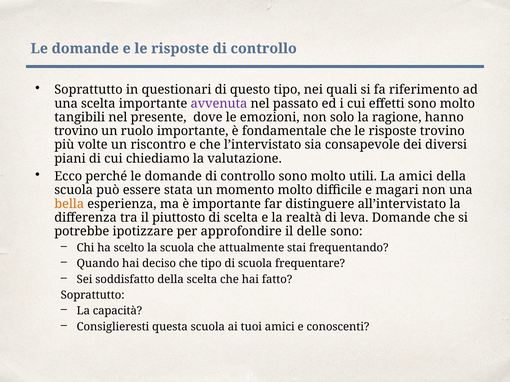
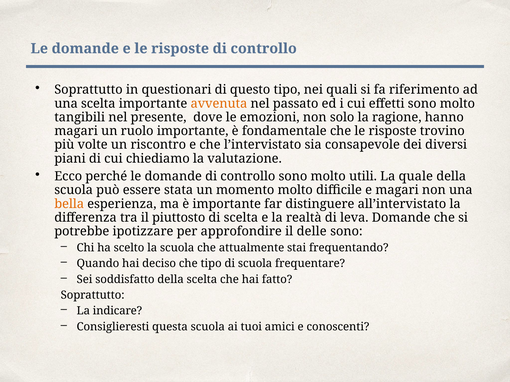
avvenuta colour: purple -> orange
trovino at (76, 131): trovino -> magari
La amici: amici -> quale
capacità: capacità -> indicare
